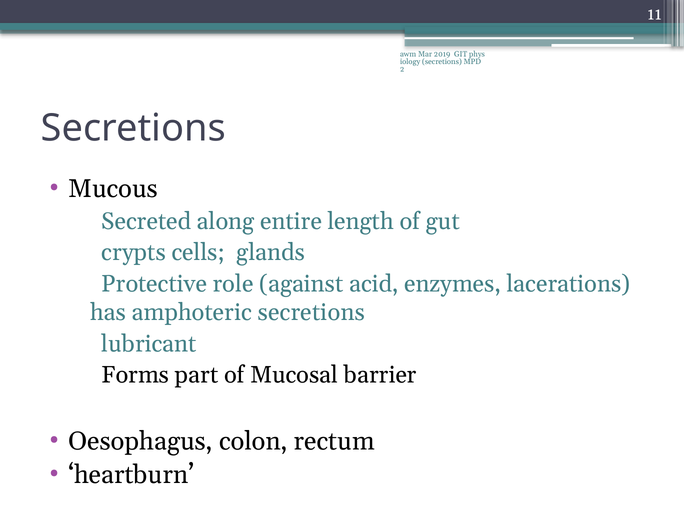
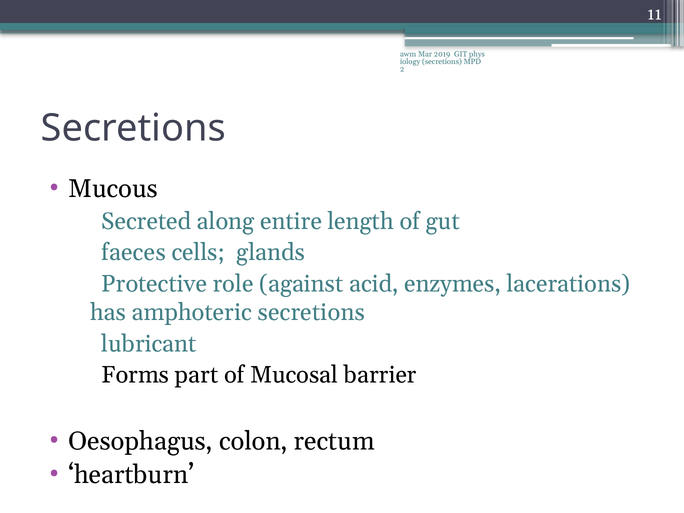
crypts: crypts -> faeces
